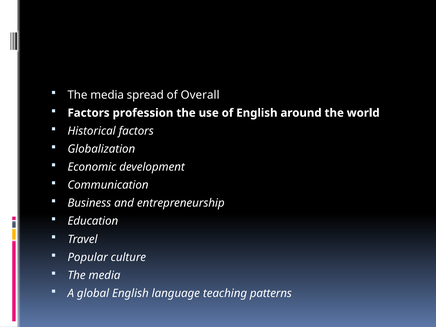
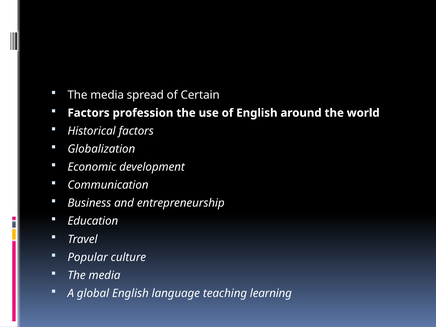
Overall: Overall -> Certain
patterns: patterns -> learning
